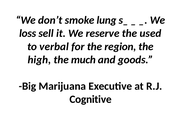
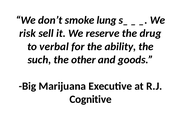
loss: loss -> risk
used: used -> drug
region: region -> ability
high: high -> such
much: much -> other
